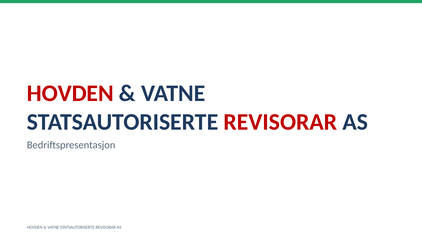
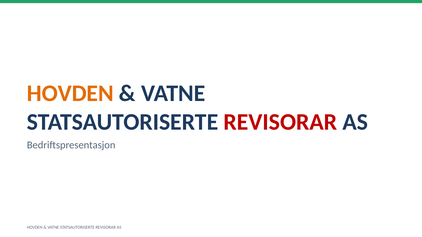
HOVDEN at (70, 94) colour: red -> orange
